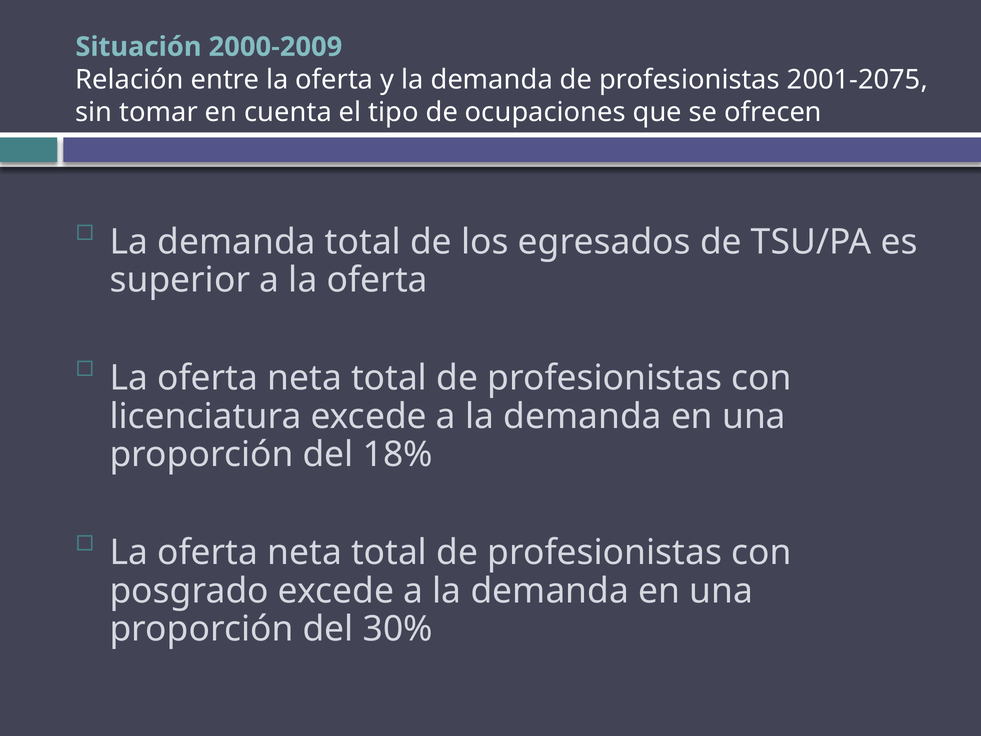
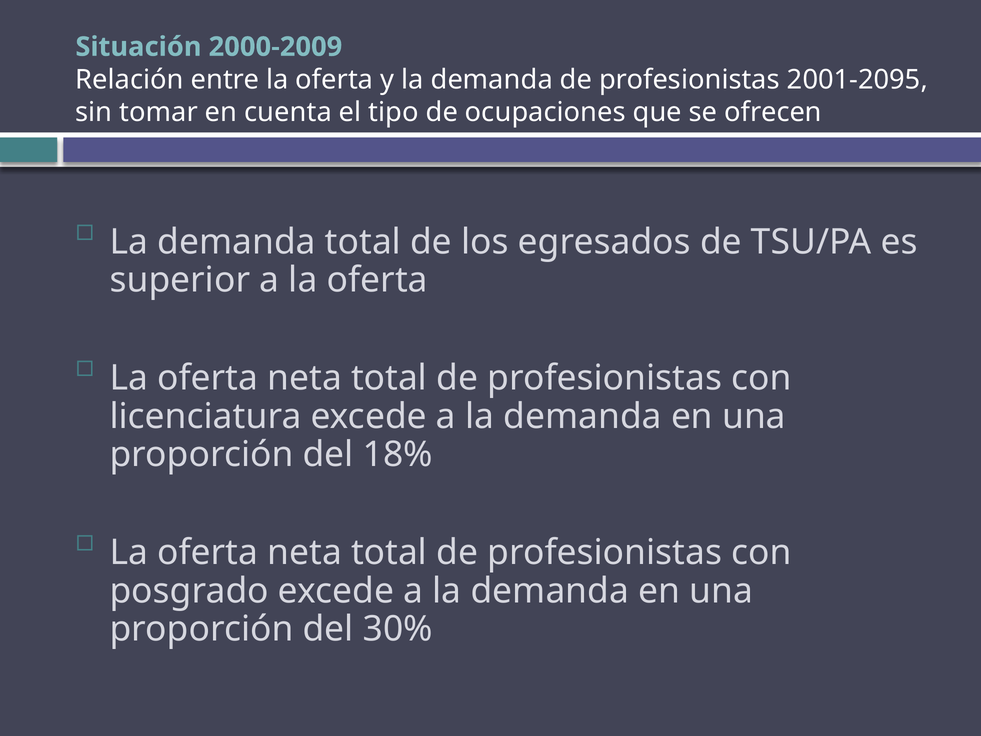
2001-2075: 2001-2075 -> 2001-2095
